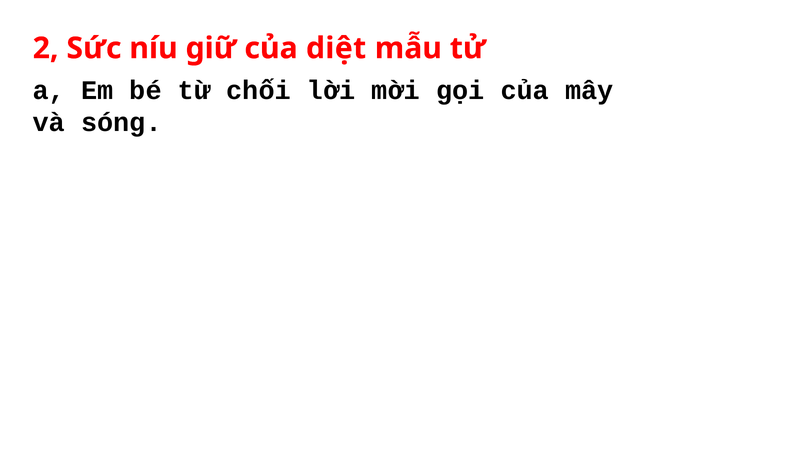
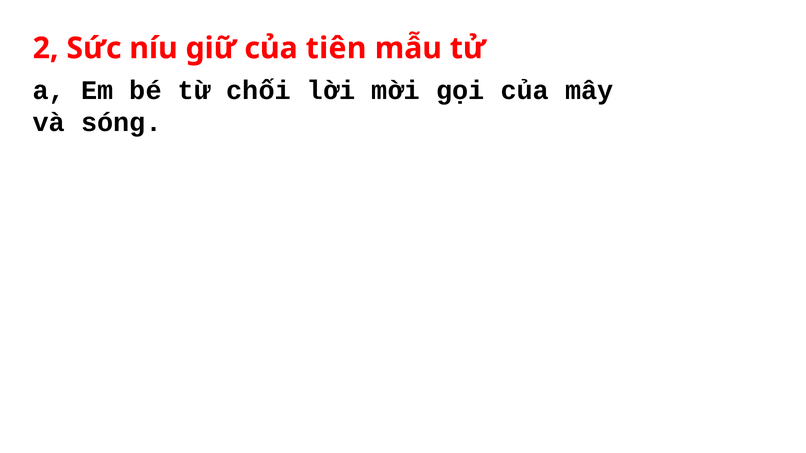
diệt: diệt -> tiên
